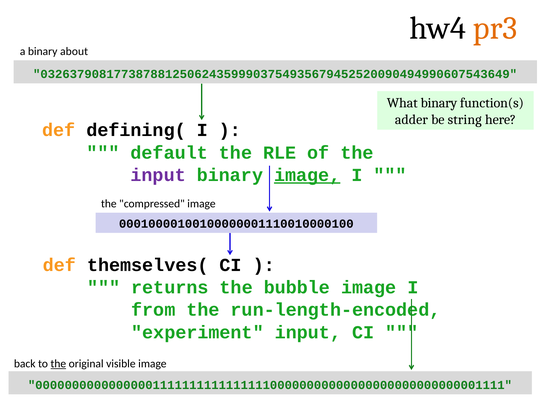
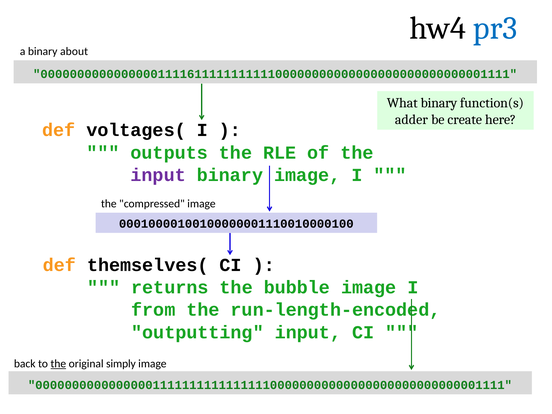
pr3 colour: orange -> blue
0326379081773878812506243599903754935679452520090494990607543649: 0326379081773878812506243599903754935679452520090494990607543649 -> 0000000000000000111161111111111100000000000000000000000000001111
string: string -> create
defining(: defining( -> voltages(
default: default -> outputs
image at (307, 175) underline: present -> none
experiment: experiment -> outputting
visible: visible -> simply
